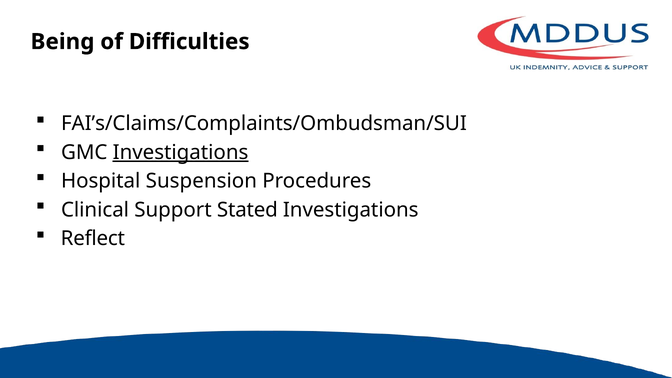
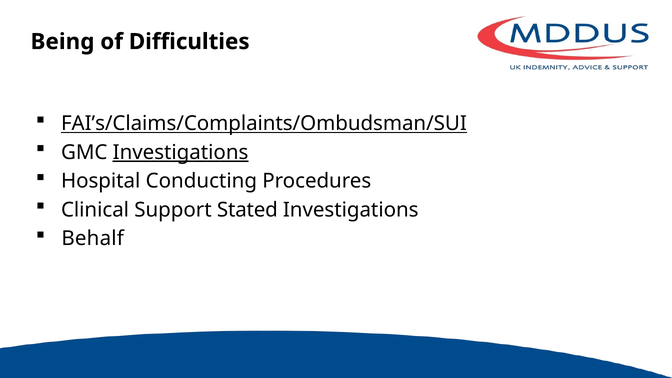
FAI’s/Claims/Complaints/Ombudsman/SUI underline: none -> present
Suspension: Suspension -> Conducting
Reflect: Reflect -> Behalf
